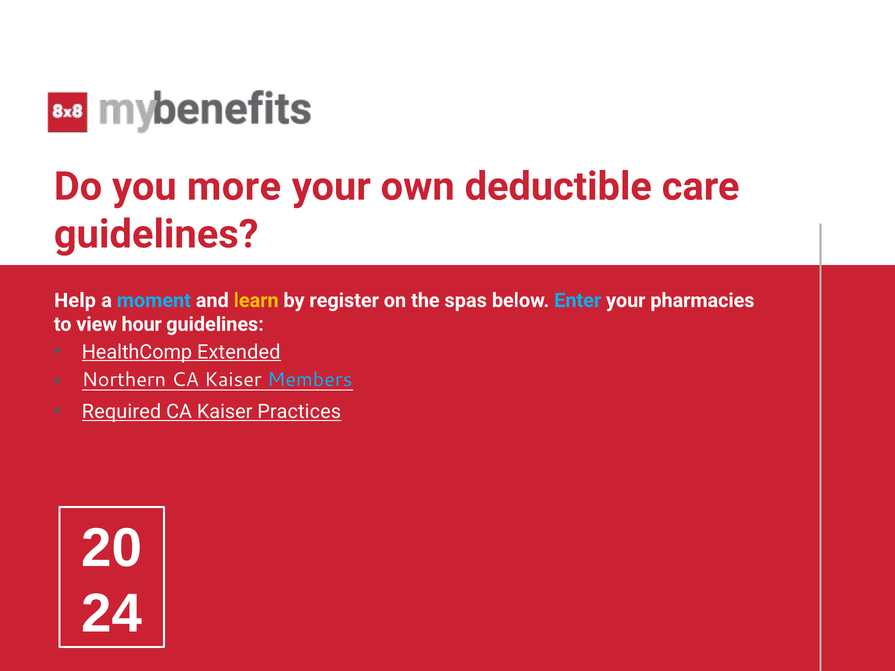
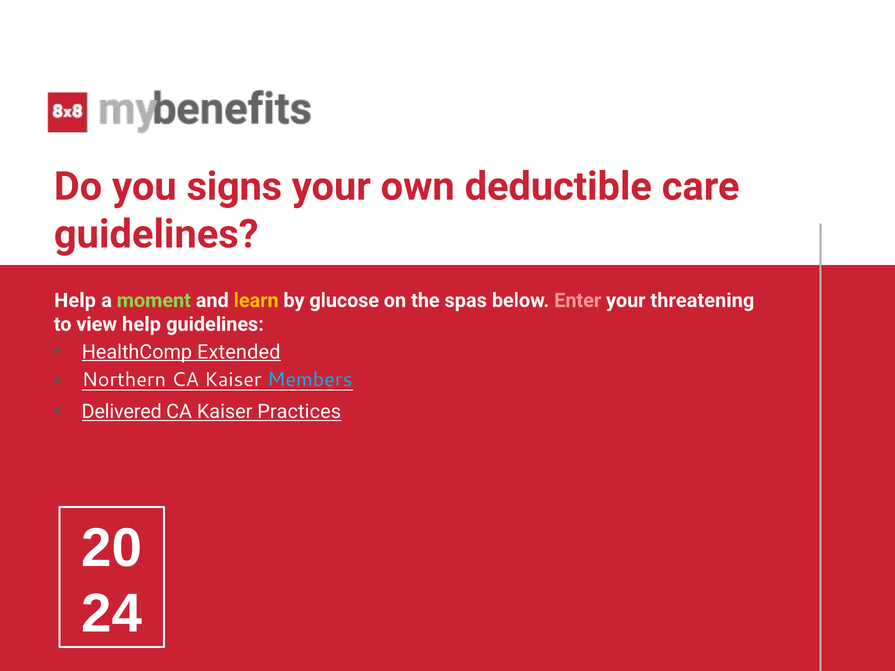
more: more -> signs
moment colour: light blue -> light green
register: register -> glucose
Enter colour: light blue -> pink
pharmacies: pharmacies -> threatening
view hour: hour -> help
Required: Required -> Delivered
